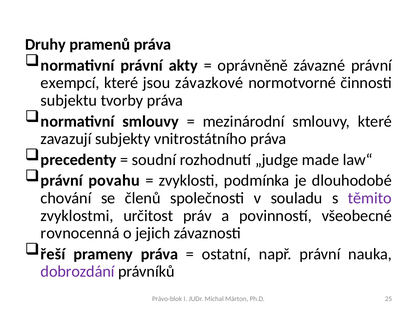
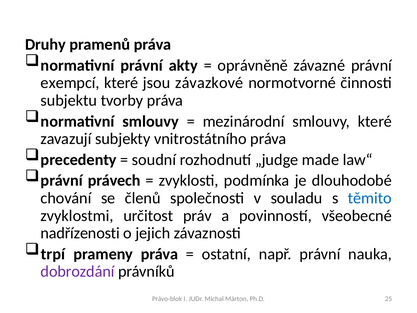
povahu: povahu -> právech
těmito colour: purple -> blue
rovnocenná: rovnocenná -> nadřízenosti
řeší: řeší -> trpí
